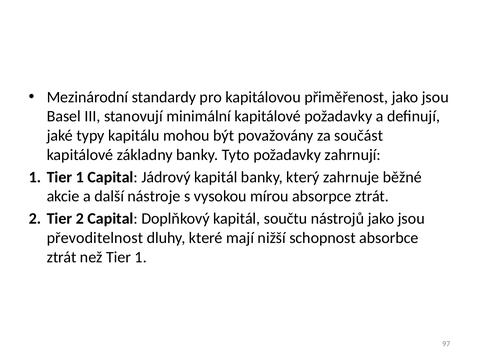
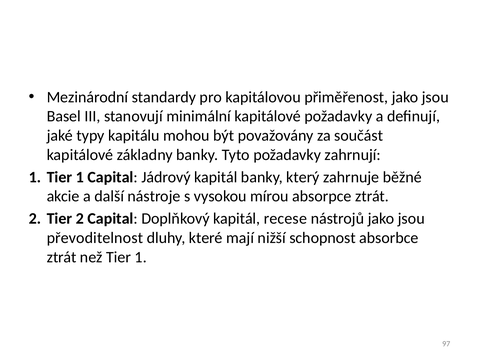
součtu: součtu -> recese
